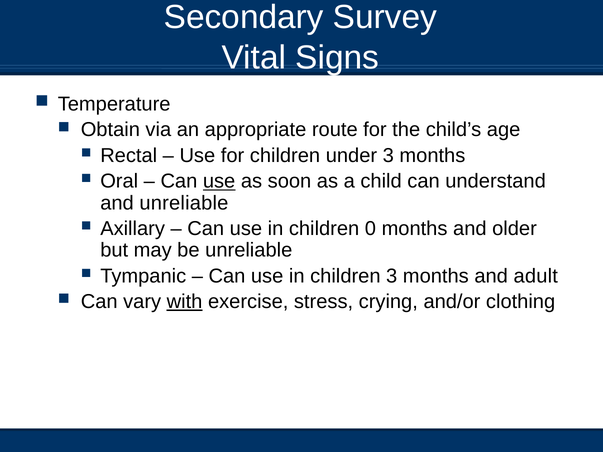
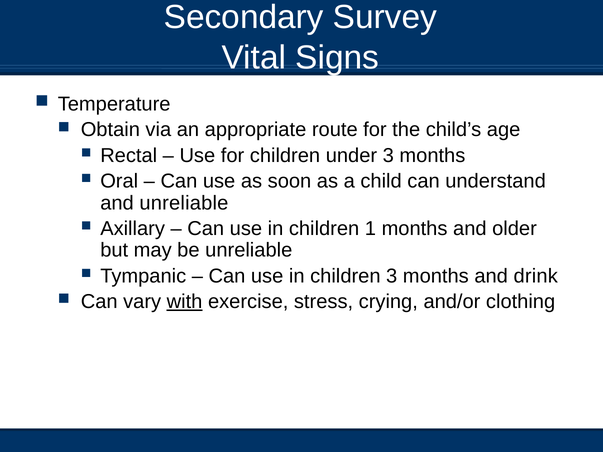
use at (219, 181) underline: present -> none
0: 0 -> 1
adult: adult -> drink
